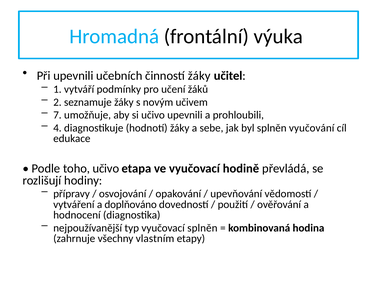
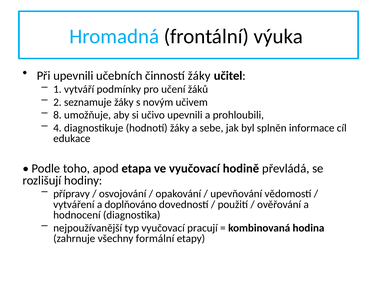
7: 7 -> 8
vyučování: vyučování -> informace
toho učivo: učivo -> apod
vyučovací splněn: splněn -> pracují
vlastním: vlastním -> formální
